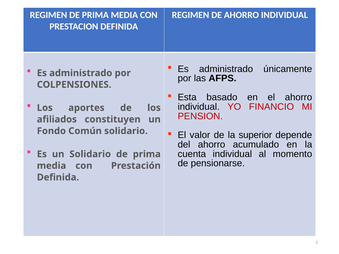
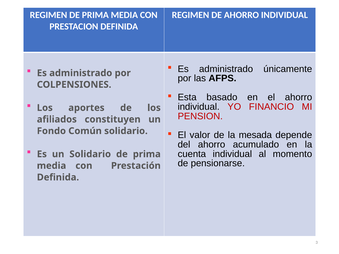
superior: superior -> mesada
